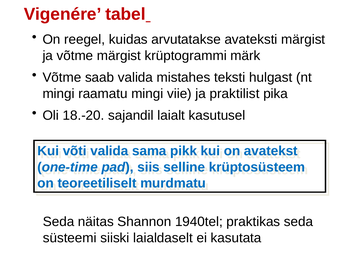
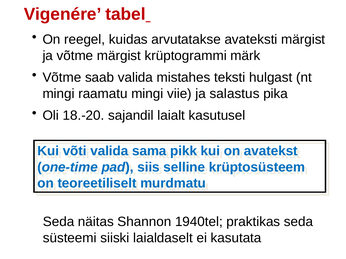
praktilist: praktilist -> salastus
